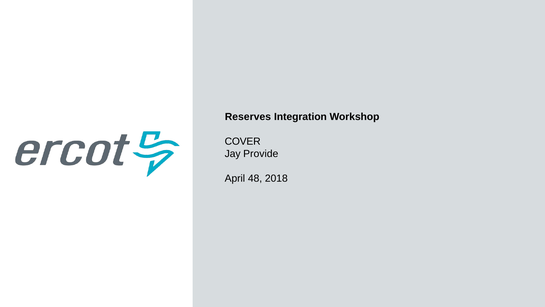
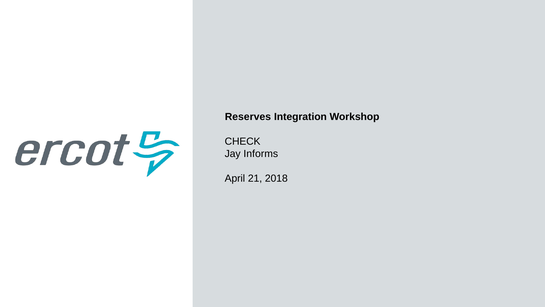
COVER: COVER -> CHECK
Provide: Provide -> Informs
48: 48 -> 21
